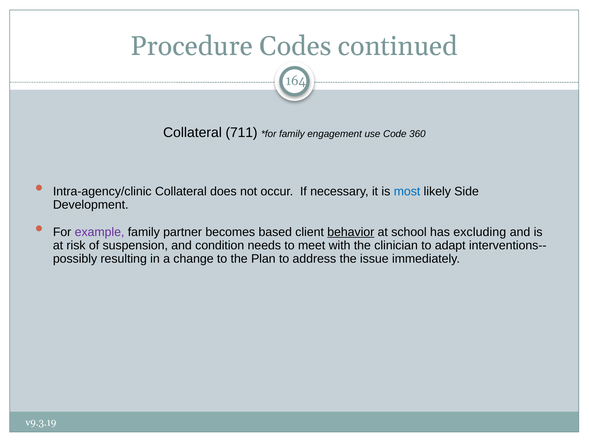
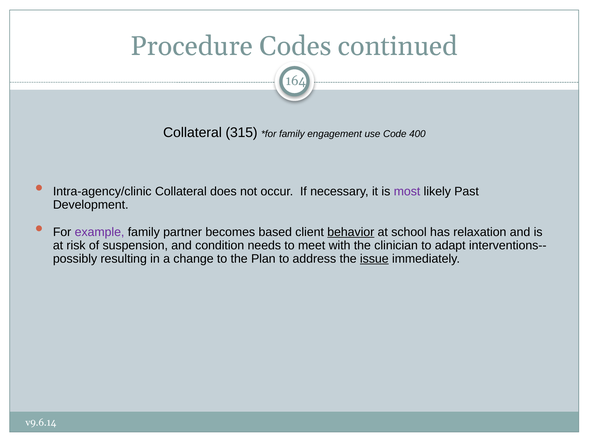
711: 711 -> 315
360: 360 -> 400
most colour: blue -> purple
Side: Side -> Past
excluding: excluding -> relaxation
issue underline: none -> present
v9.3.19: v9.3.19 -> v9.6.14
